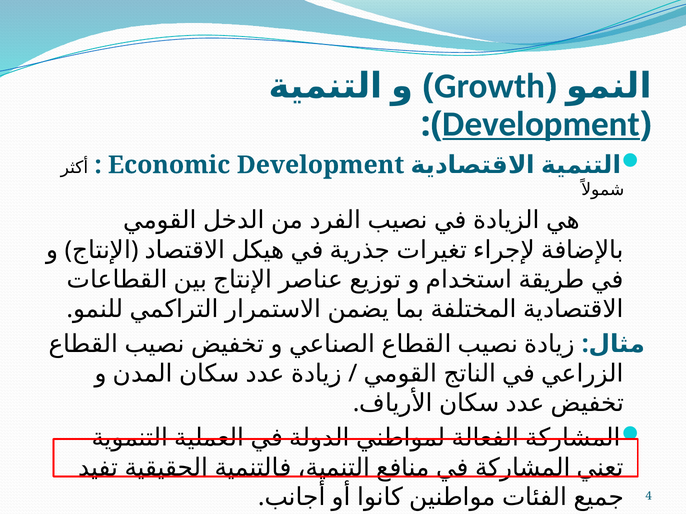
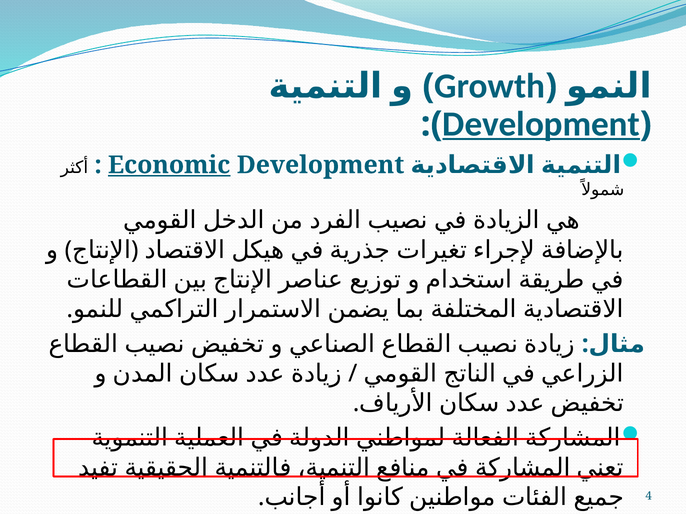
Economic underline: none -> present
